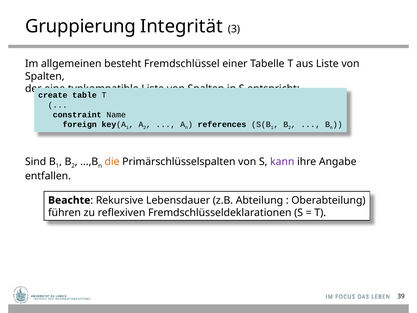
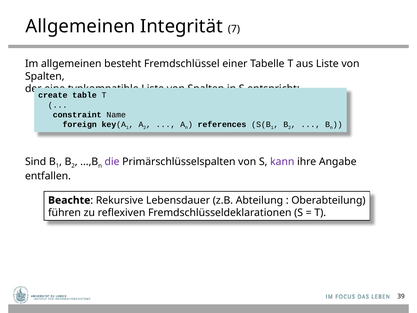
Gruppierung at (81, 26): Gruppierung -> Allgemeinen
3: 3 -> 7
die colour: orange -> purple
